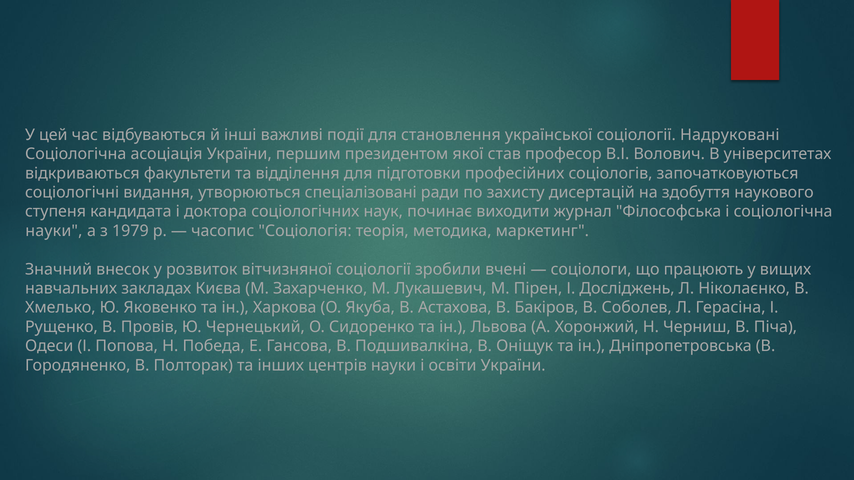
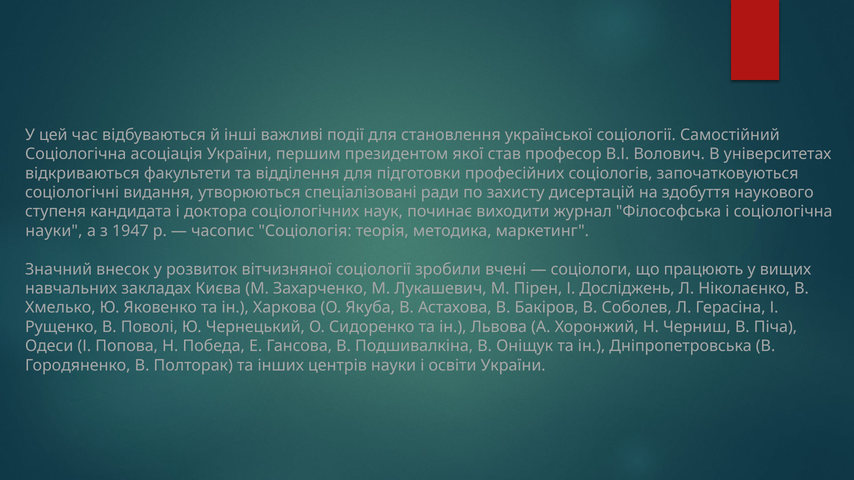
Надруковані: Надруковані -> Самостійний
1979: 1979 -> 1947
Провів: Провів -> Поволі
